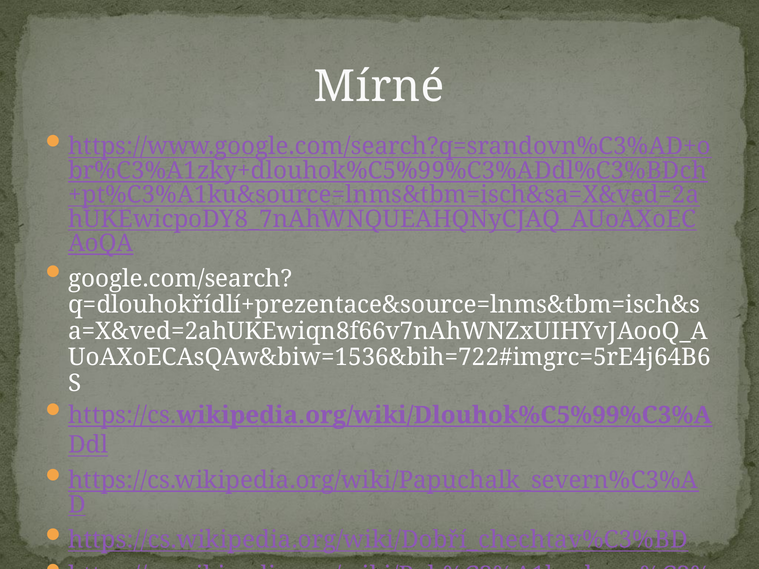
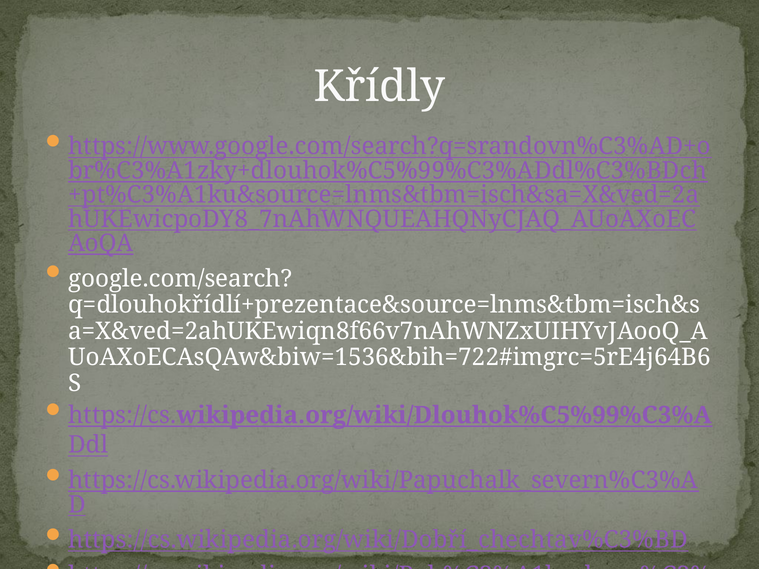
Mírné: Mírné -> Křídly
